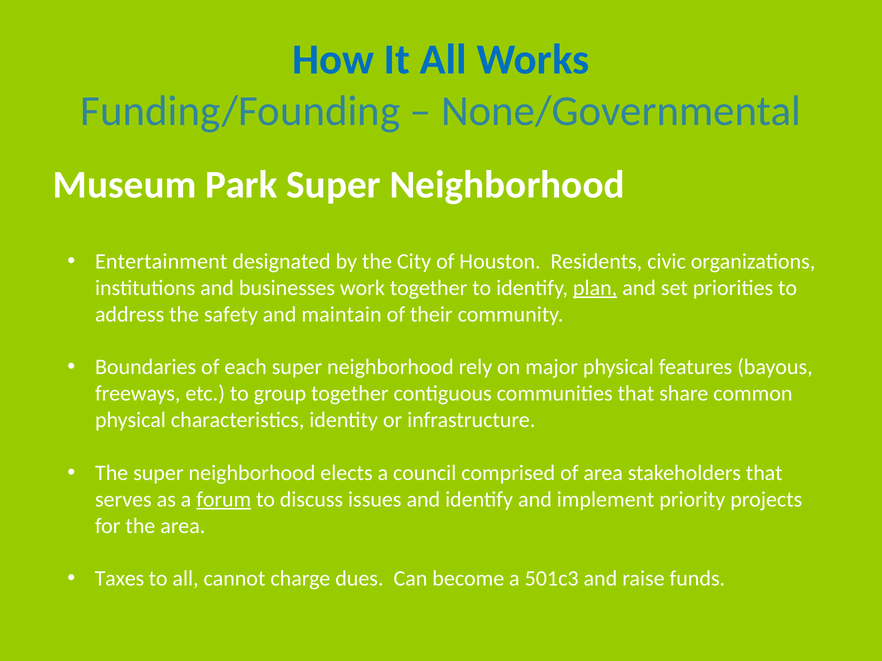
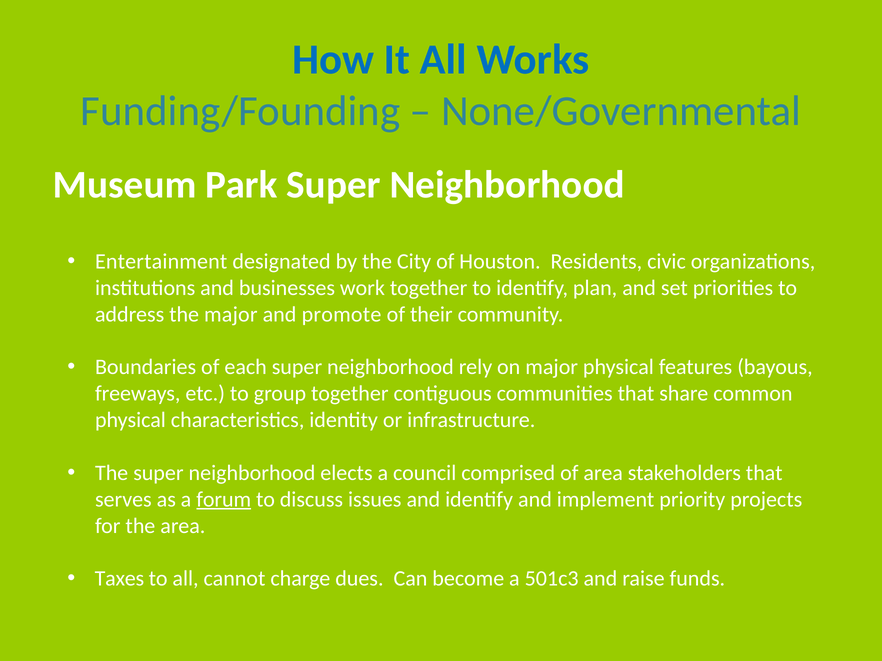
plan underline: present -> none
the safety: safety -> major
maintain: maintain -> promote
